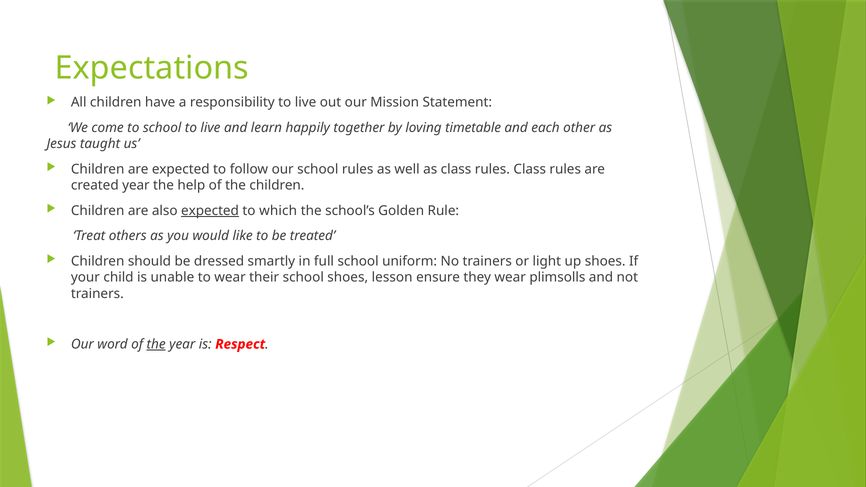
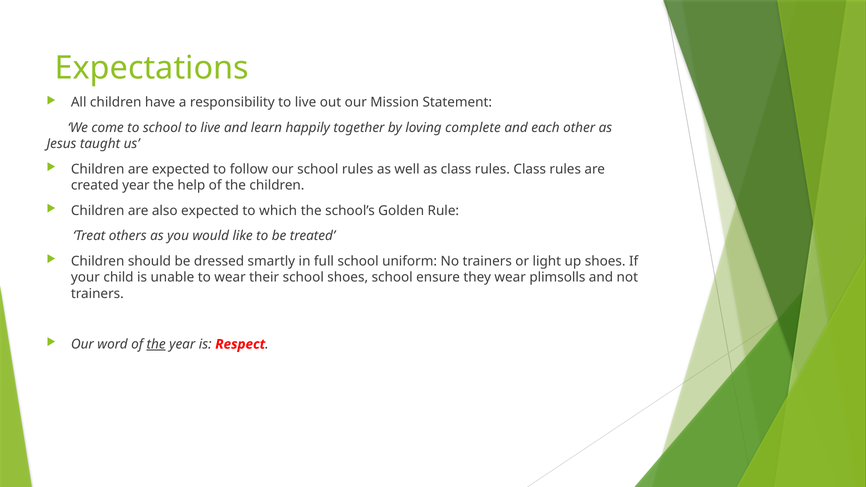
timetable: timetable -> complete
expected at (210, 211) underline: present -> none
shoes lesson: lesson -> school
